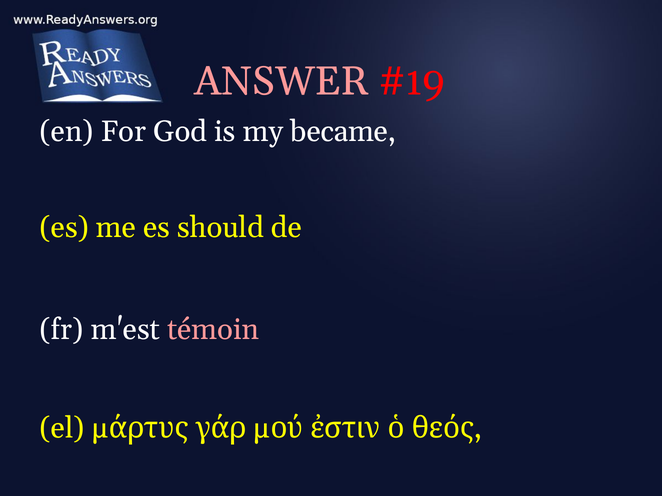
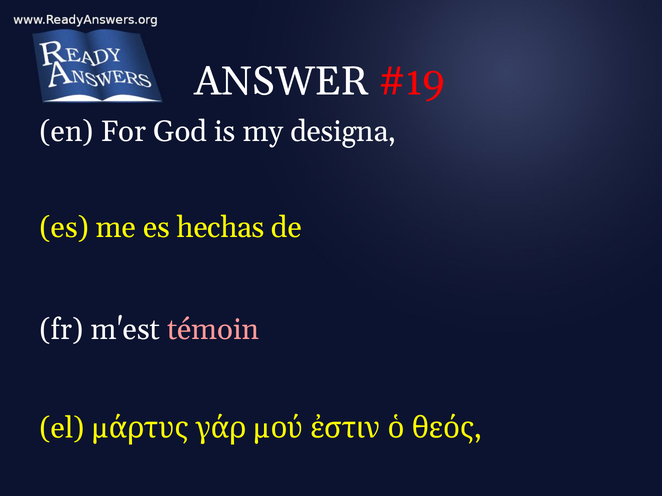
ANSWER colour: pink -> white
became: became -> designa
should: should -> hechas
